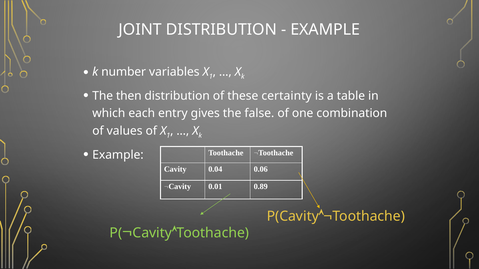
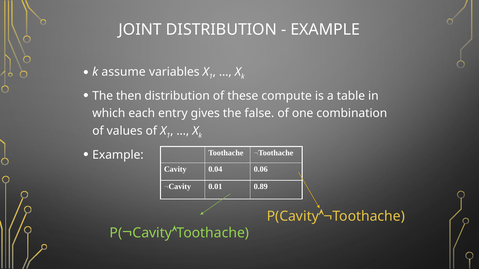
number: number -> assume
certainty: certainty -> compute
